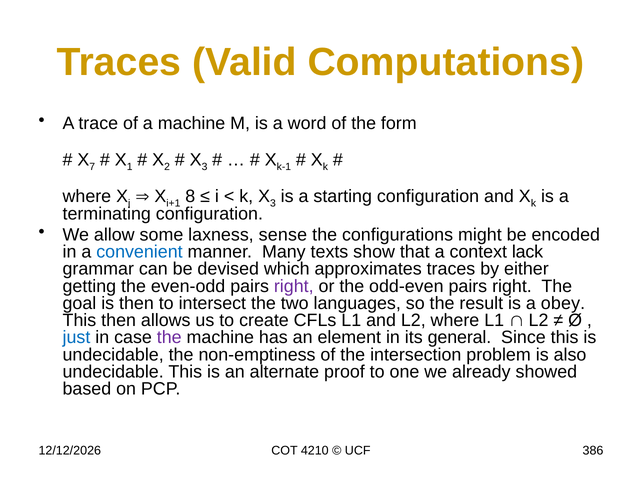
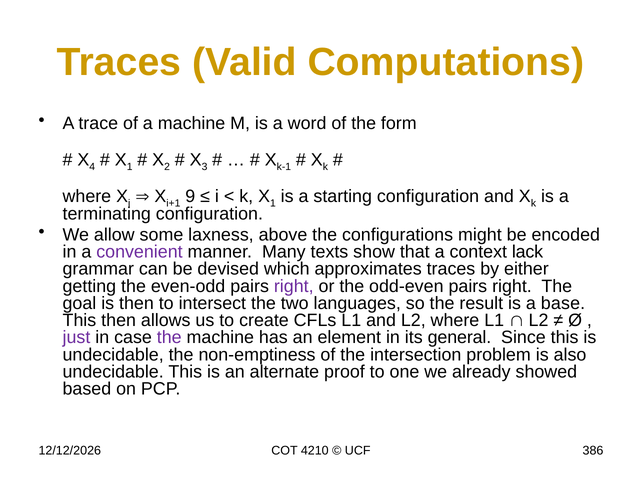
7: 7 -> 4
8: 8 -> 9
3 at (273, 203): 3 -> 1
sense: sense -> above
convenient colour: blue -> purple
obey: obey -> base
just colour: blue -> purple
